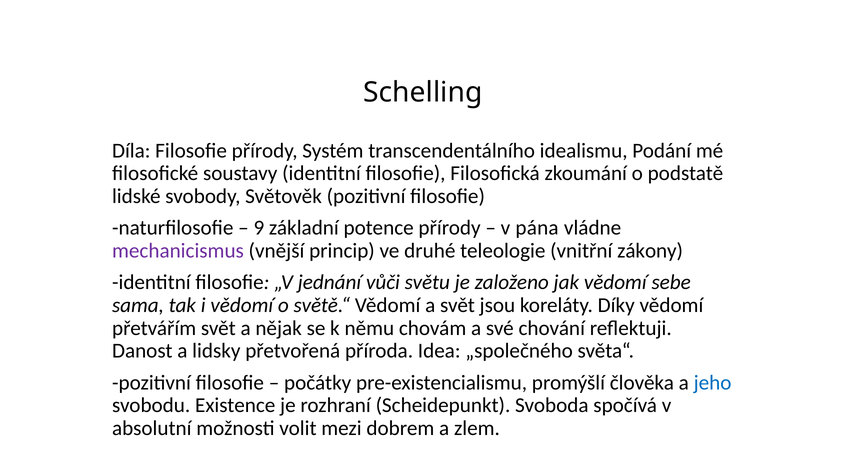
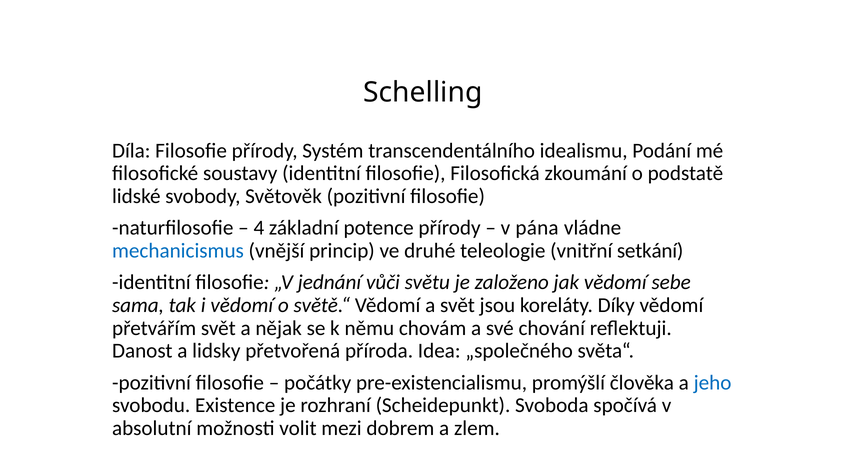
9: 9 -> 4
mechanicismus colour: purple -> blue
zákony: zákony -> setkání
